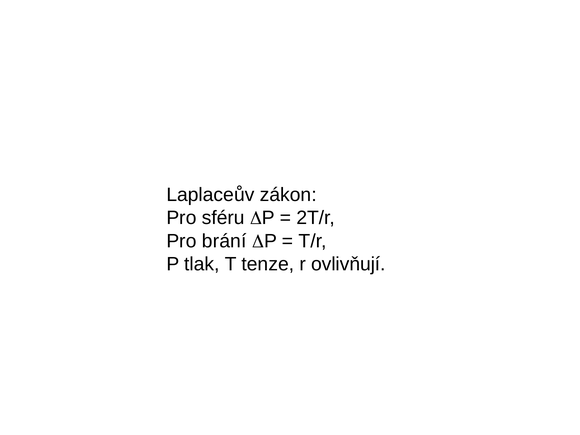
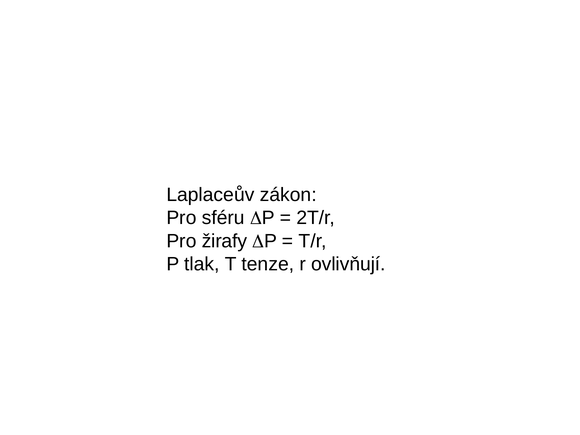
brání: brání -> žirafy
